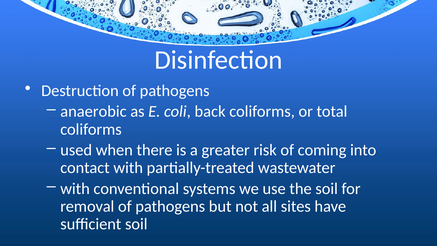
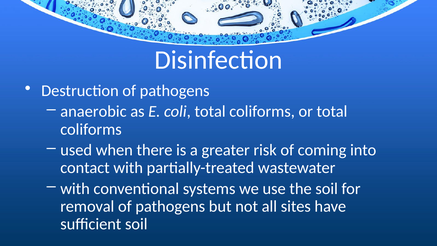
coli back: back -> total
